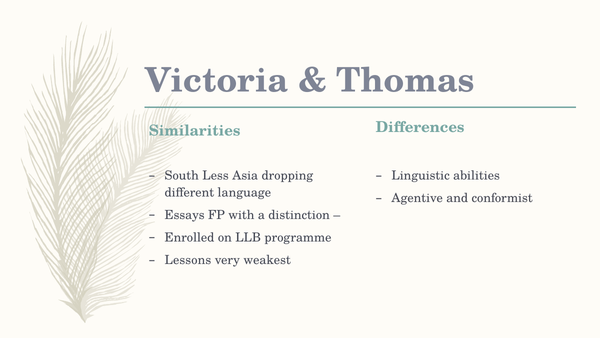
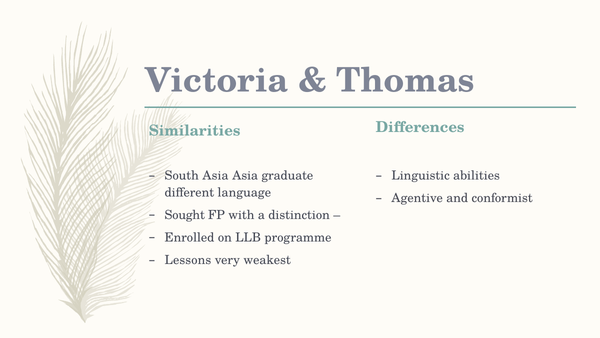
South Less: Less -> Asia
dropping: dropping -> graduate
Essays: Essays -> Sought
